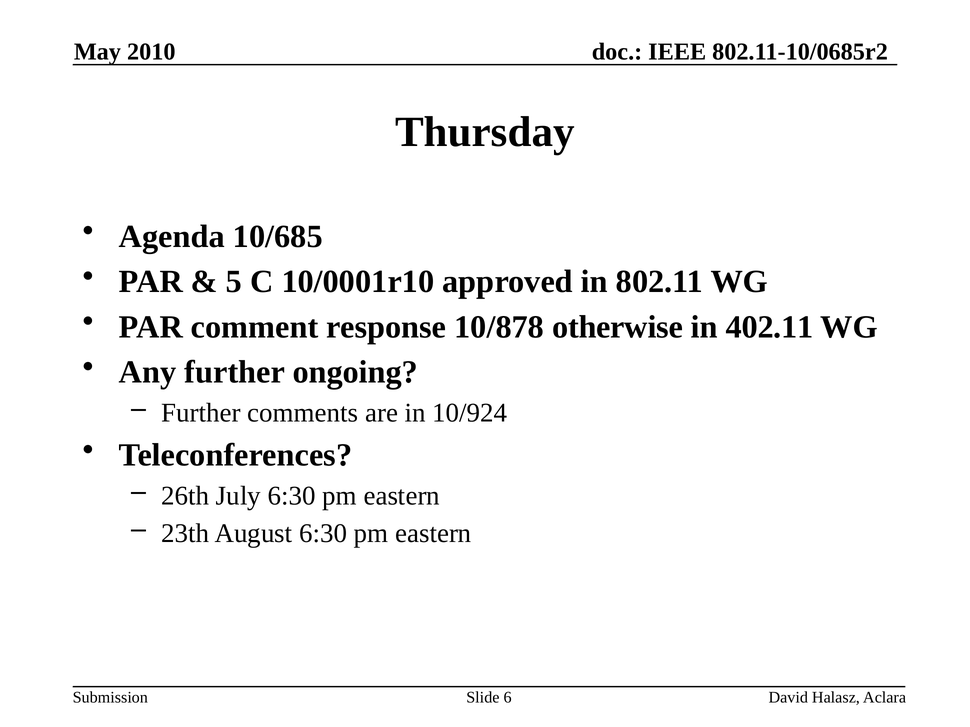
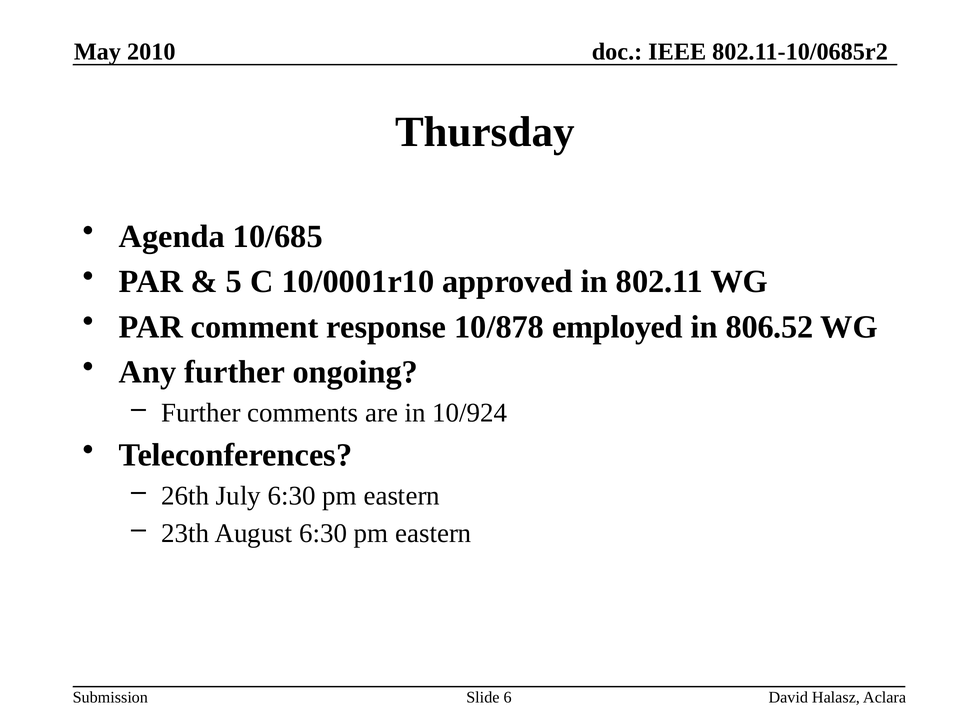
otherwise: otherwise -> employed
402.11: 402.11 -> 806.52
